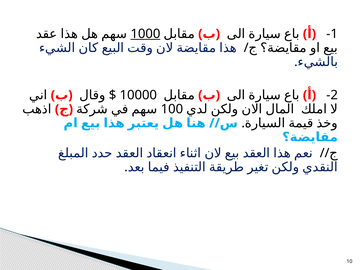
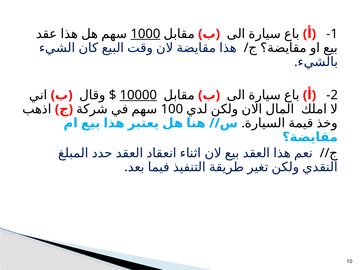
10000 underline: none -> present
